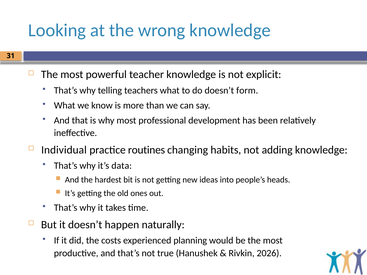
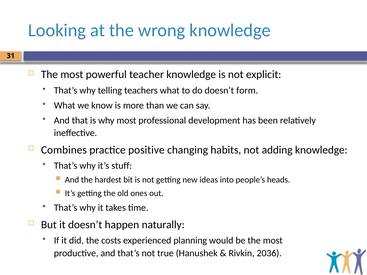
Individual: Individual -> Combines
routines: routines -> positive
data: data -> stuff
2026: 2026 -> 2036
